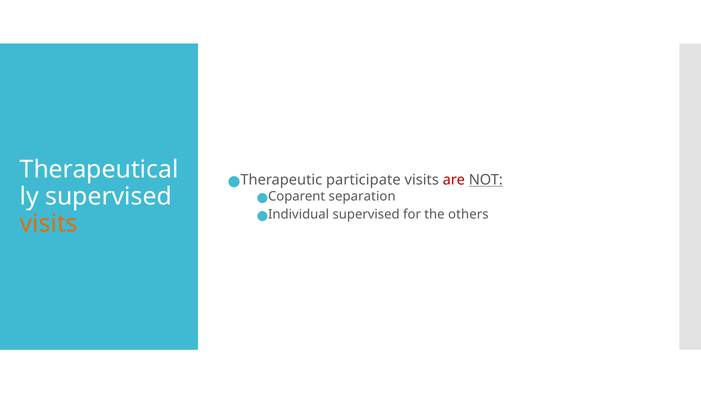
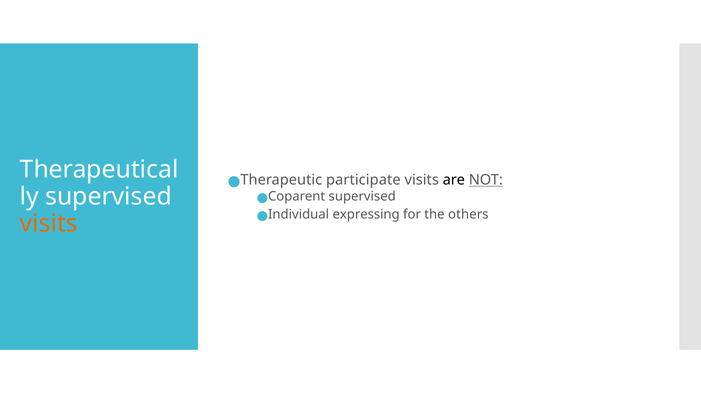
are colour: red -> black
separation at (362, 197): separation -> supervised
supervised at (366, 215): supervised -> expressing
